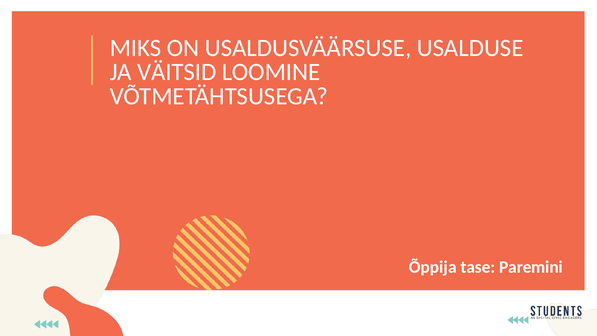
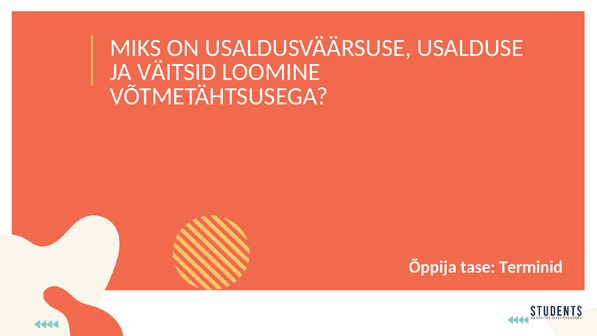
Paremini: Paremini -> Terminid
